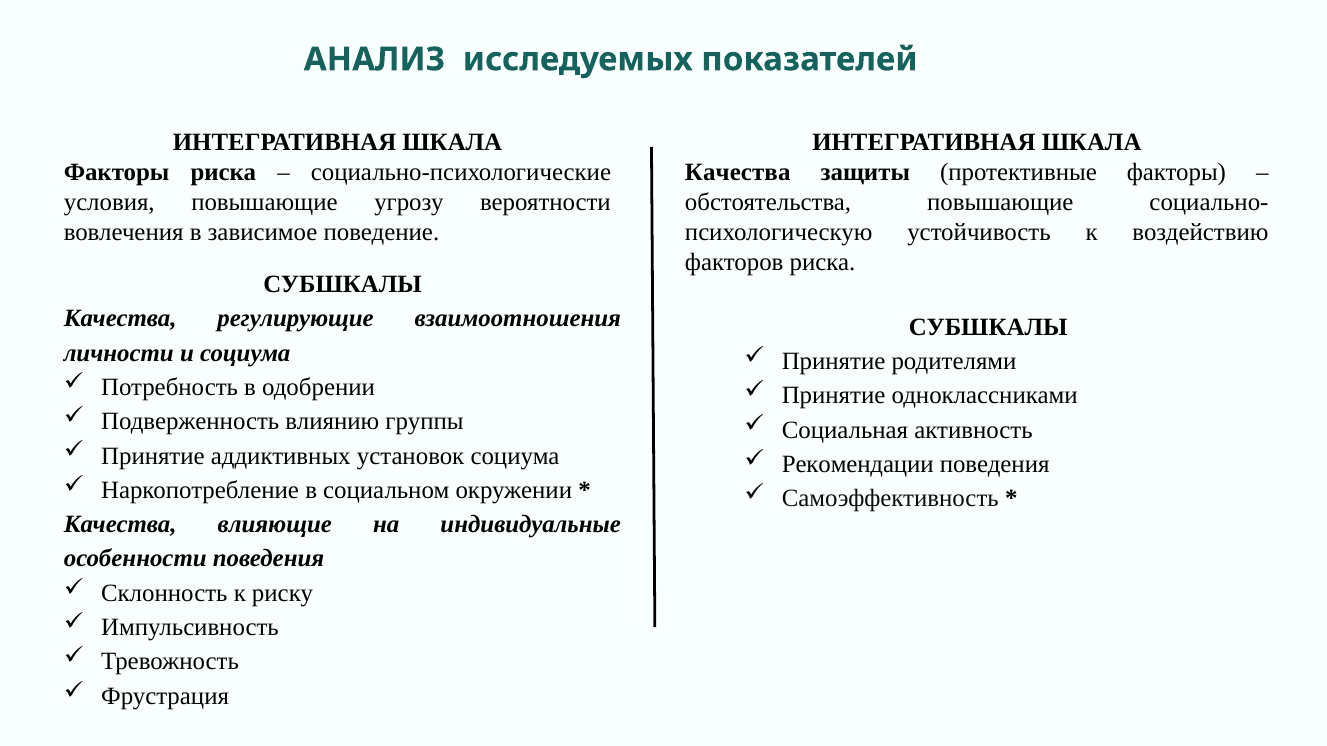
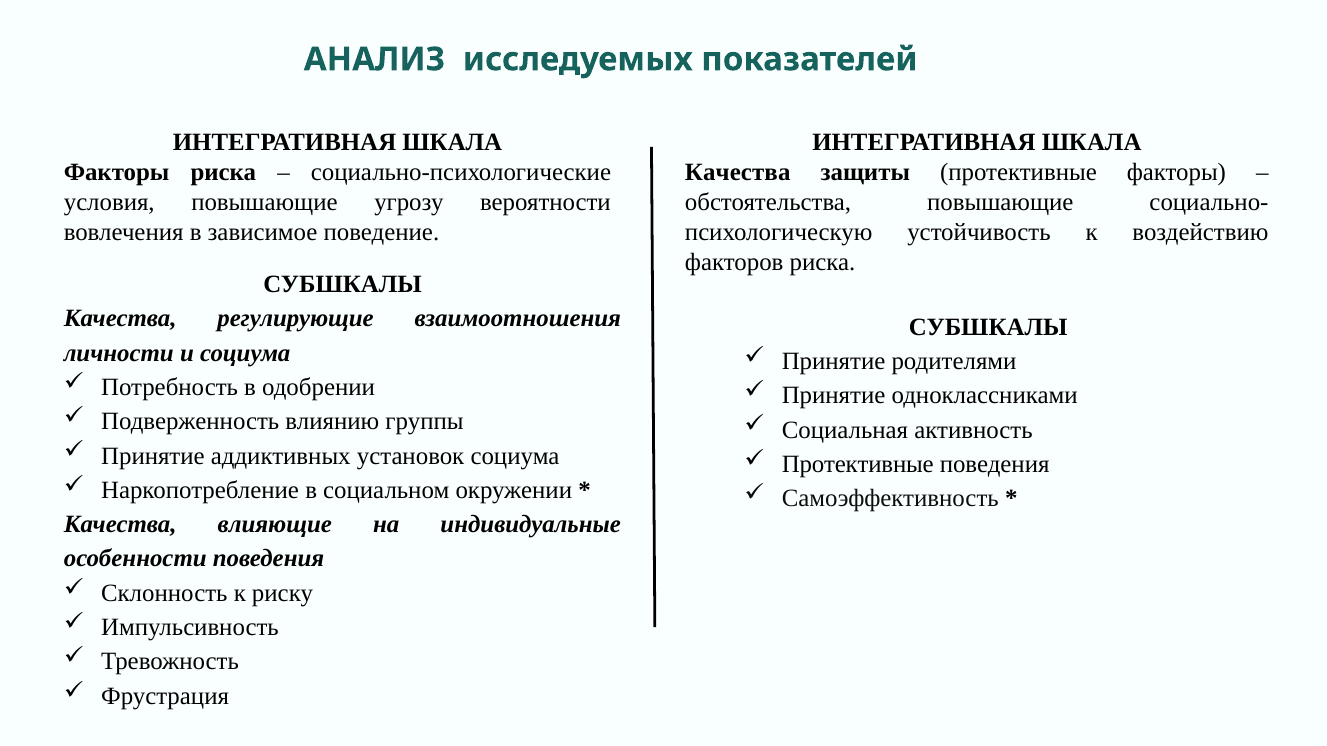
Рекомендации at (858, 464): Рекомендации -> Протективные
